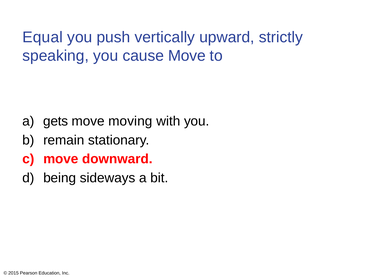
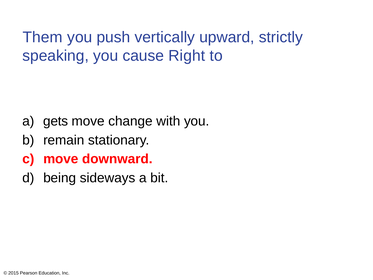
Equal: Equal -> Them
cause Move: Move -> Right
moving: moving -> change
